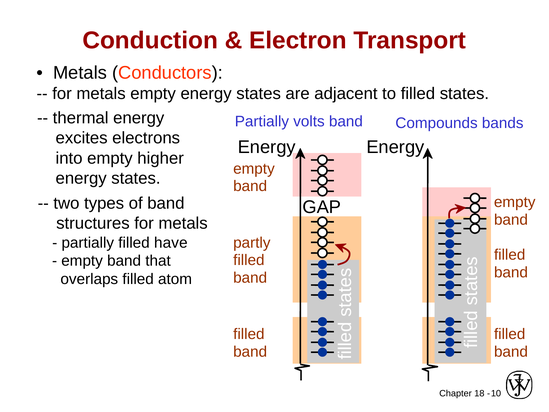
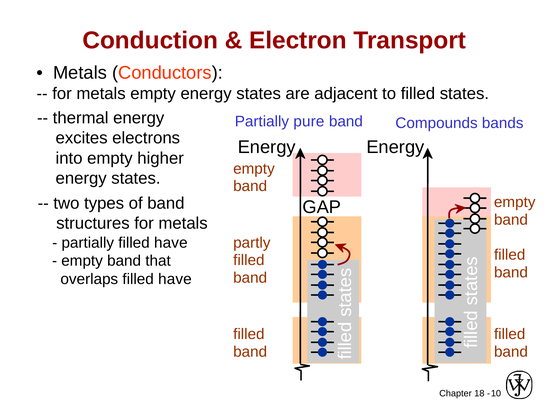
volts: volts -> pure
overlaps filled atom: atom -> have
